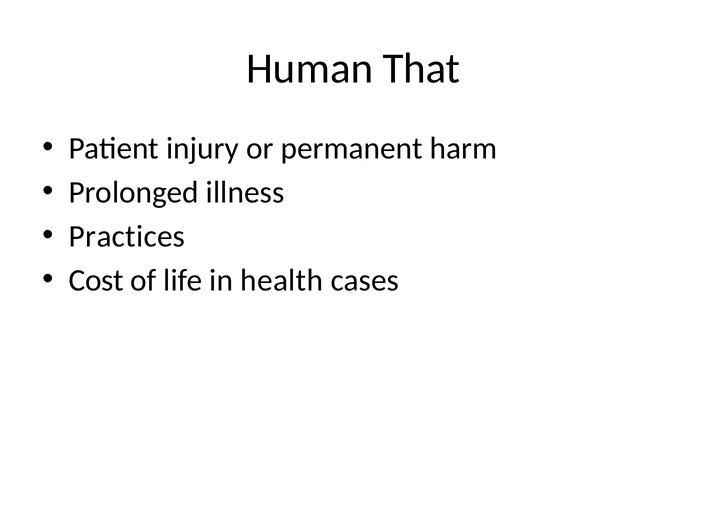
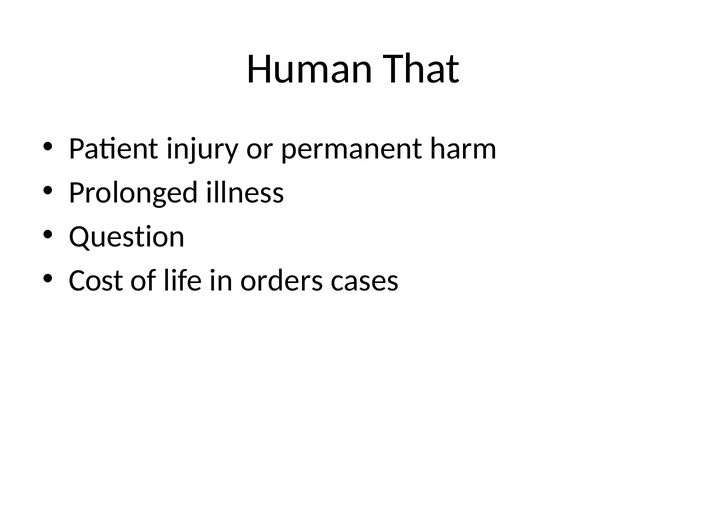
Practices: Practices -> Question
health: health -> orders
